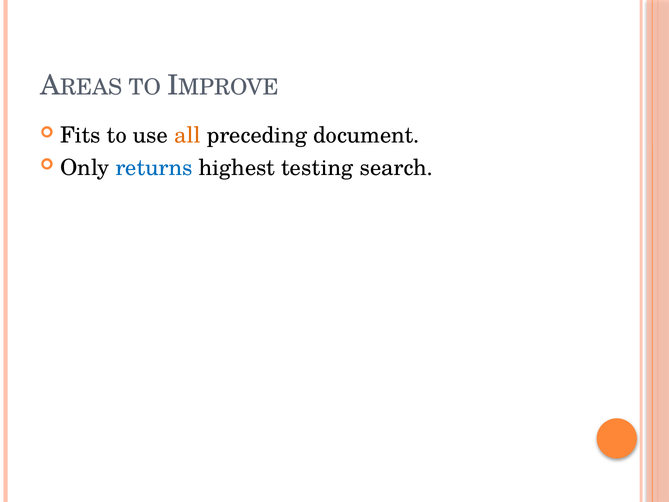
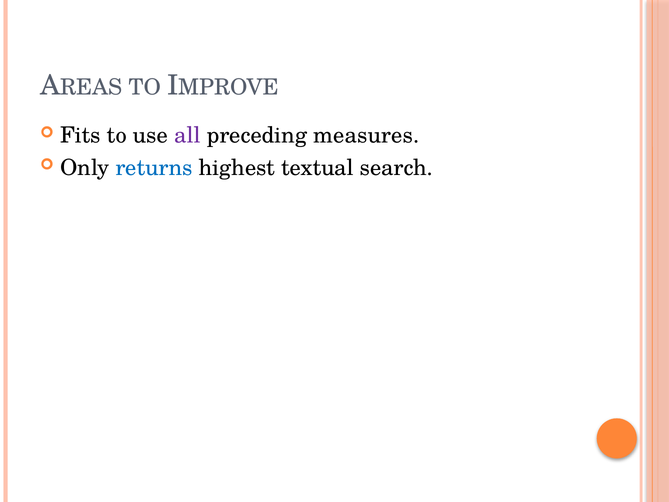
all colour: orange -> purple
document: document -> measures
testing: testing -> textual
